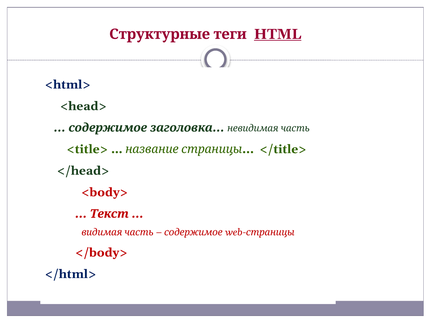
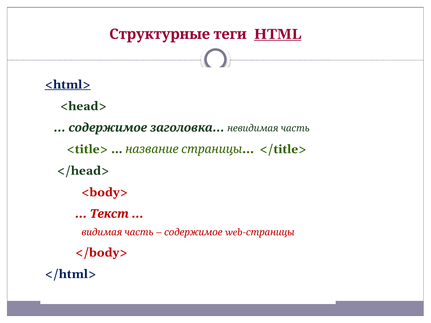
<html> underline: none -> present
